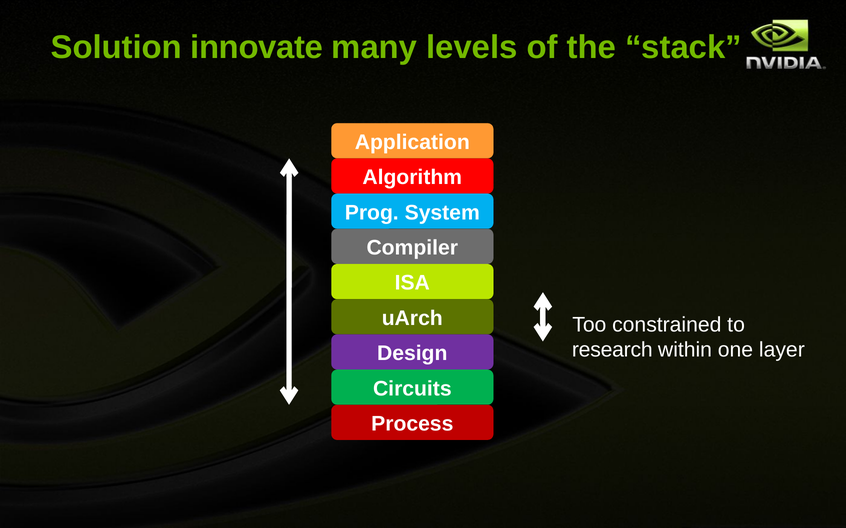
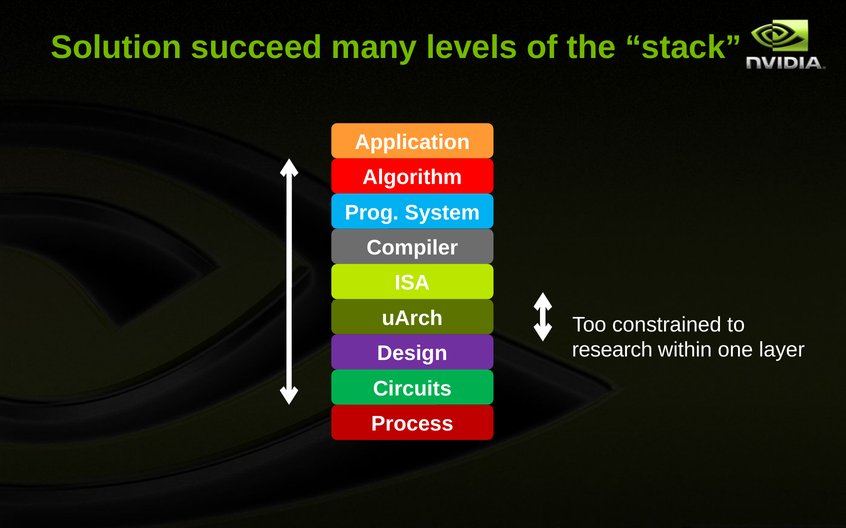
innovate: innovate -> succeed
